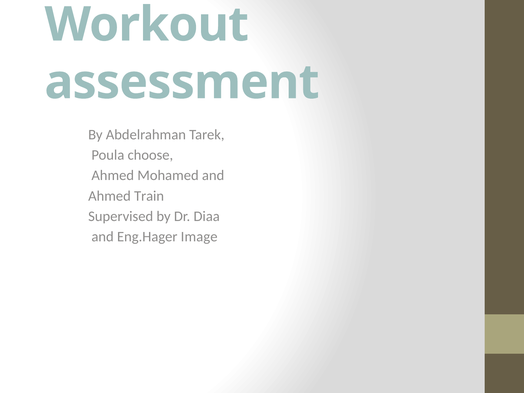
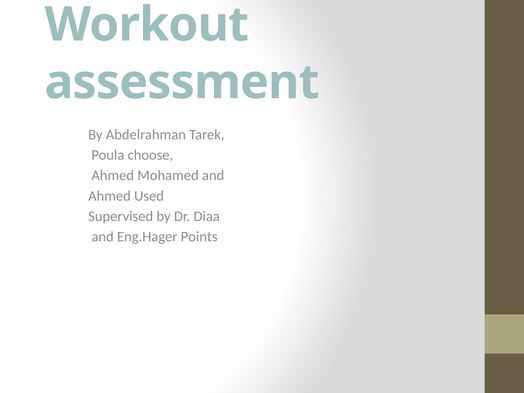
Train: Train -> Used
Image: Image -> Points
